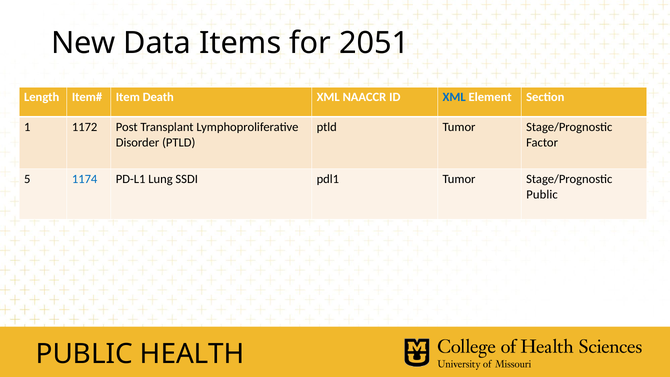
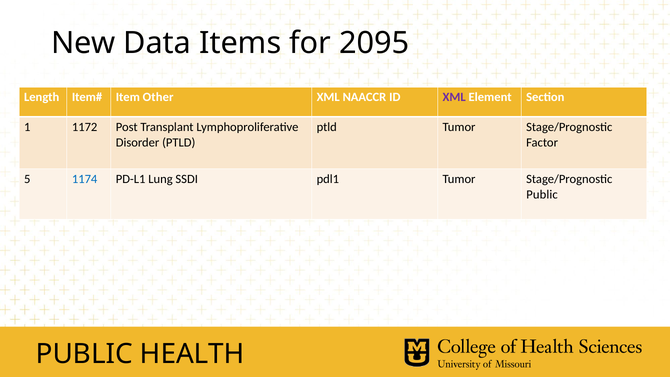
2051: 2051 -> 2095
Death: Death -> Other
XML at (454, 97) colour: blue -> purple
